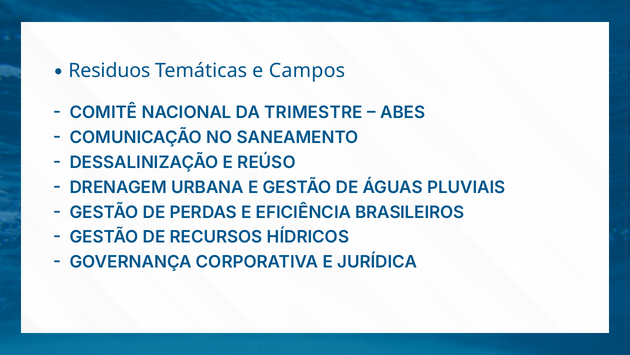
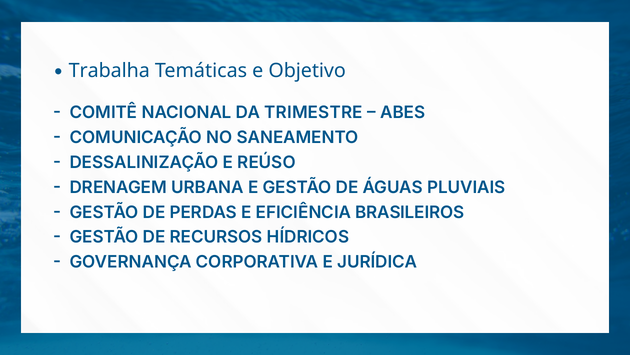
Residuos: Residuos -> Trabalha
Campos: Campos -> Objetivo
